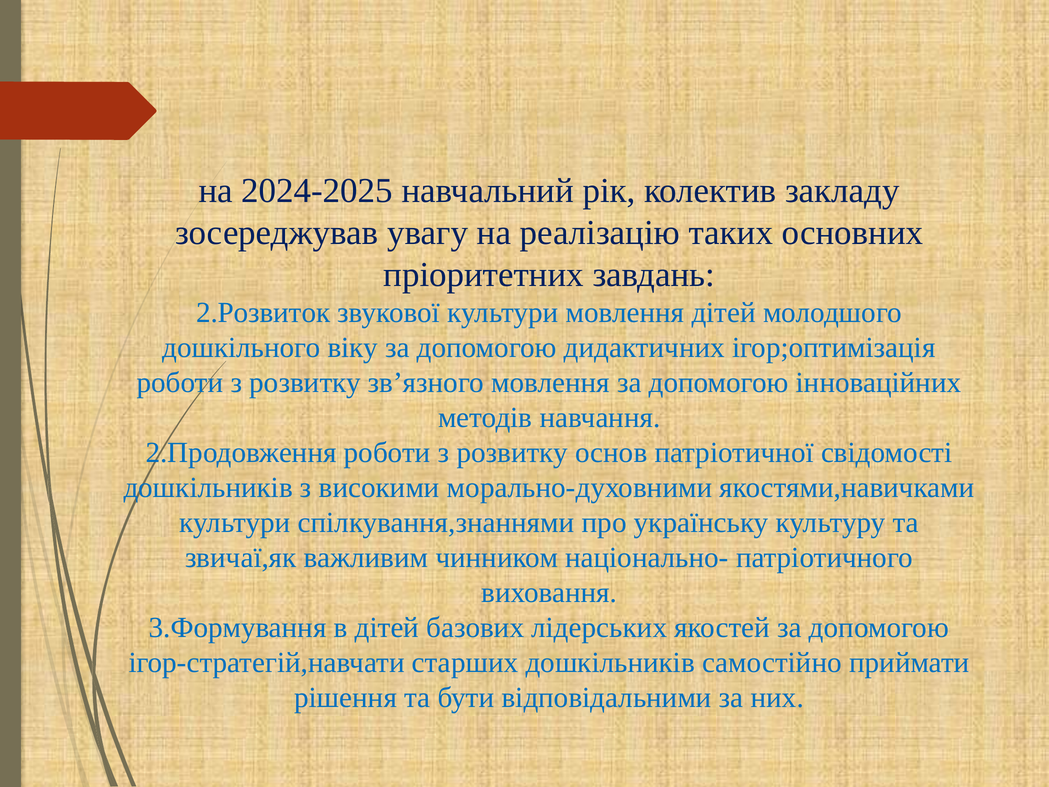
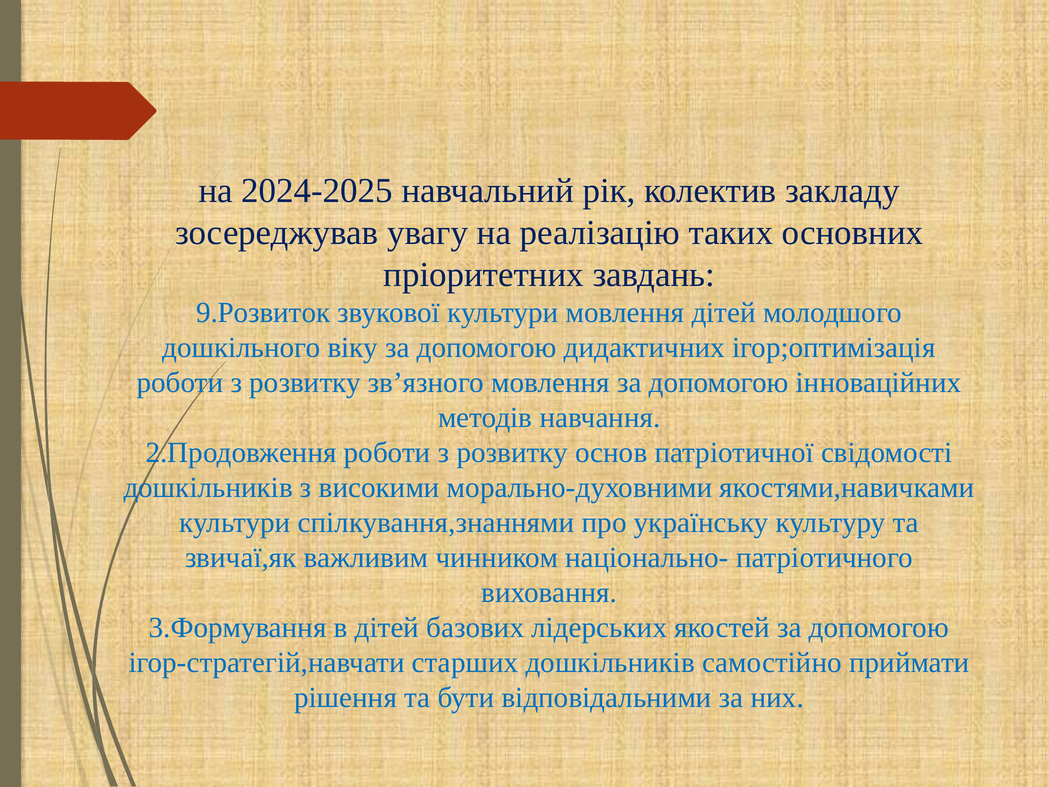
2.Розвиток: 2.Розвиток -> 9.Розвиток
